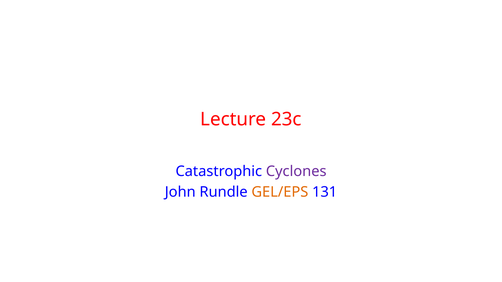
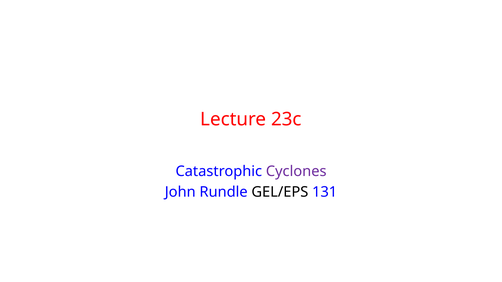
GEL/EPS colour: orange -> black
